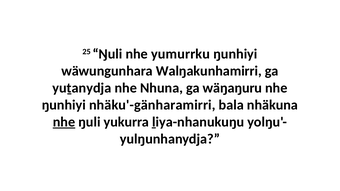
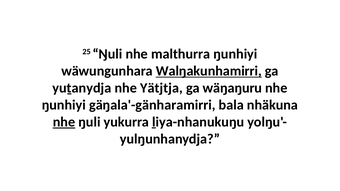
yumurrku: yumurrku -> malthurra
Walŋakunhamirri underline: none -> present
Nhuna: Nhuna -> Yätjtja
nhäku'-gänharamirri: nhäku'-gänharamirri -> gäŋala'-gänharamirri
